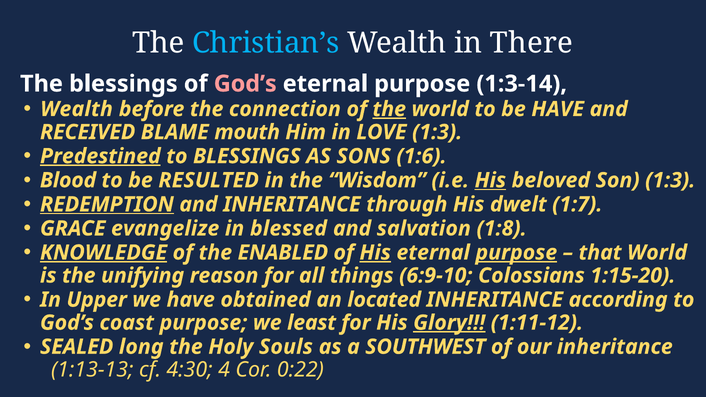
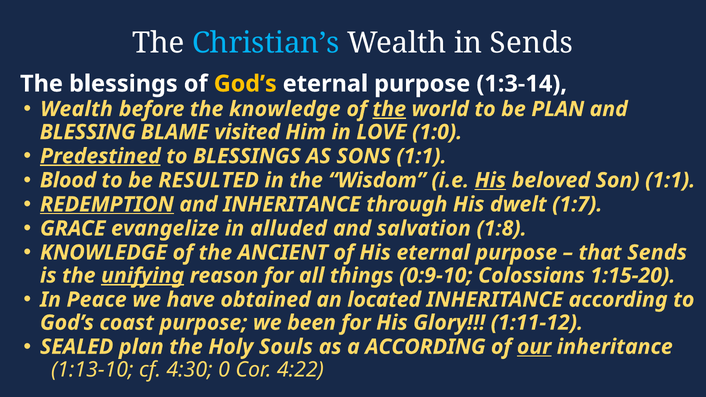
in There: There -> Sends
God’s at (245, 84) colour: pink -> yellow
the connection: connection -> knowledge
be HAVE: HAVE -> PLAN
RECEIVED: RECEIVED -> BLESSING
mouth: mouth -> visited
LOVE 1:3: 1:3 -> 1:0
SONS 1:6: 1:6 -> 1:1
Son 1:3: 1:3 -> 1:1
blessed: blessed -> alluded
KNOWLEDGE at (104, 253) underline: present -> none
ENABLED: ENABLED -> ANCIENT
His at (375, 253) underline: present -> none
purpose at (516, 253) underline: present -> none
that World: World -> Sends
unifying underline: none -> present
6:9-10: 6:9-10 -> 0:9-10
Upper: Upper -> Peace
least: least -> been
Glory underline: present -> none
SEALED long: long -> plan
a SOUTHWEST: SOUTHWEST -> ACCORDING
our underline: none -> present
1:13-13: 1:13-13 -> 1:13-10
4: 4 -> 0
0:22: 0:22 -> 4:22
